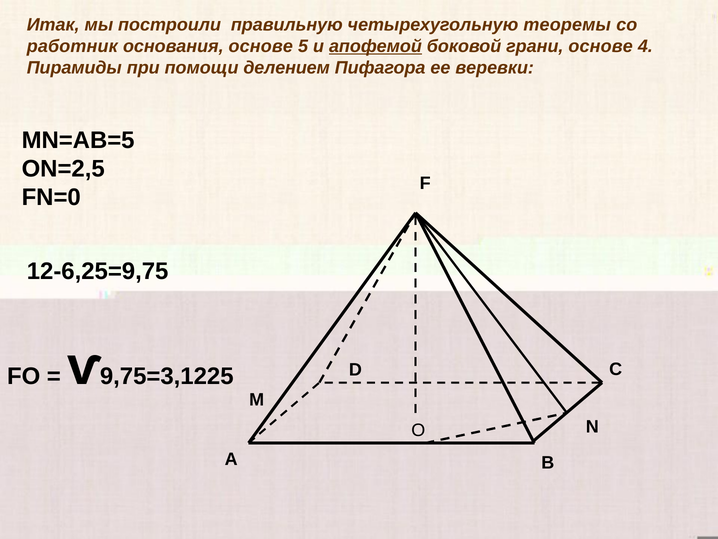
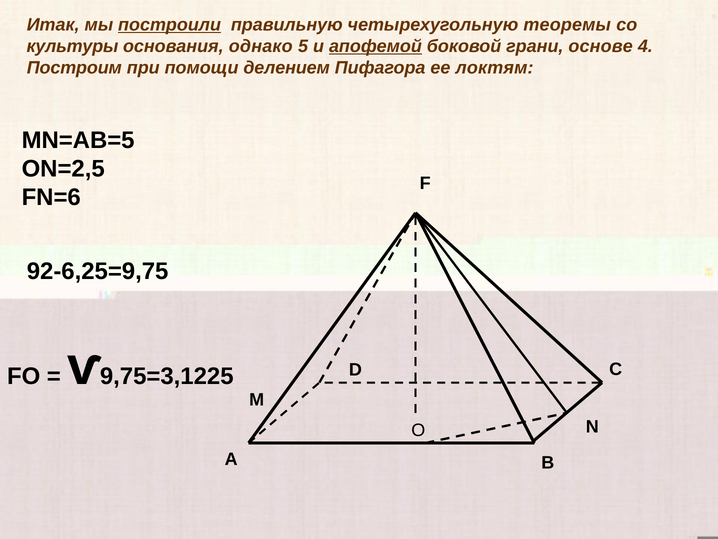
построили underline: none -> present
работник: работник -> культуры
основания основе: основе -> однако
Пирамиды: Пирамиды -> Построим
веревки: веревки -> локтям
FN=0: FN=0 -> FN=6
12-6,25=9,75: 12-6,25=9,75 -> 92-6,25=9,75
